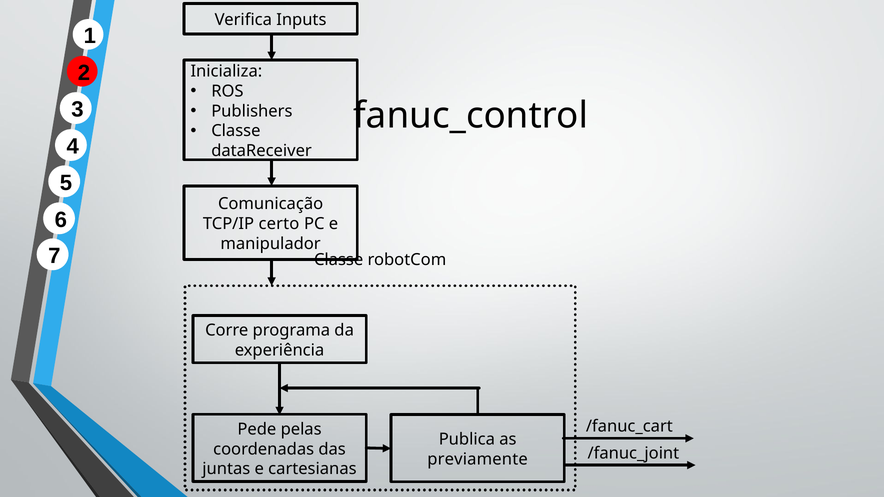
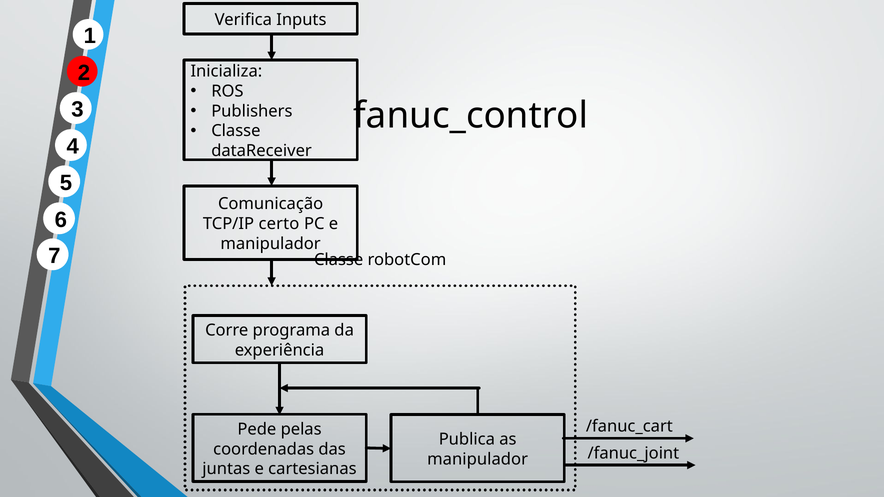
previamente at (478, 459): previamente -> manipulador
